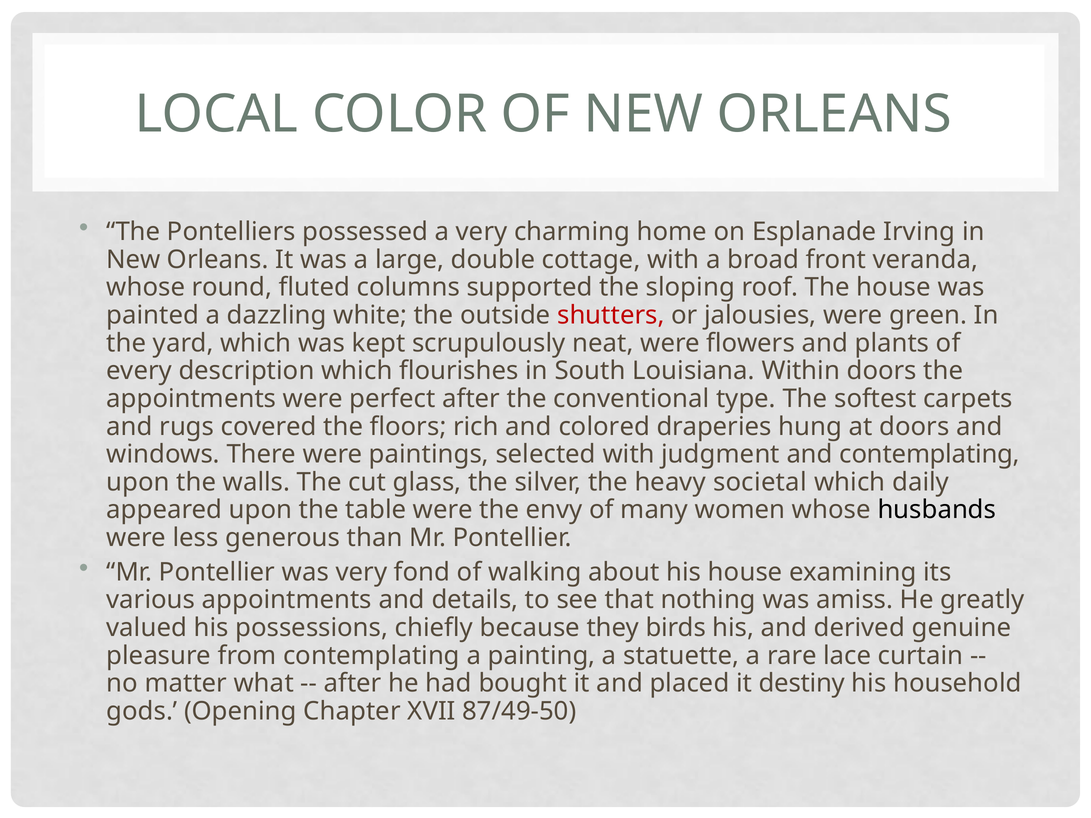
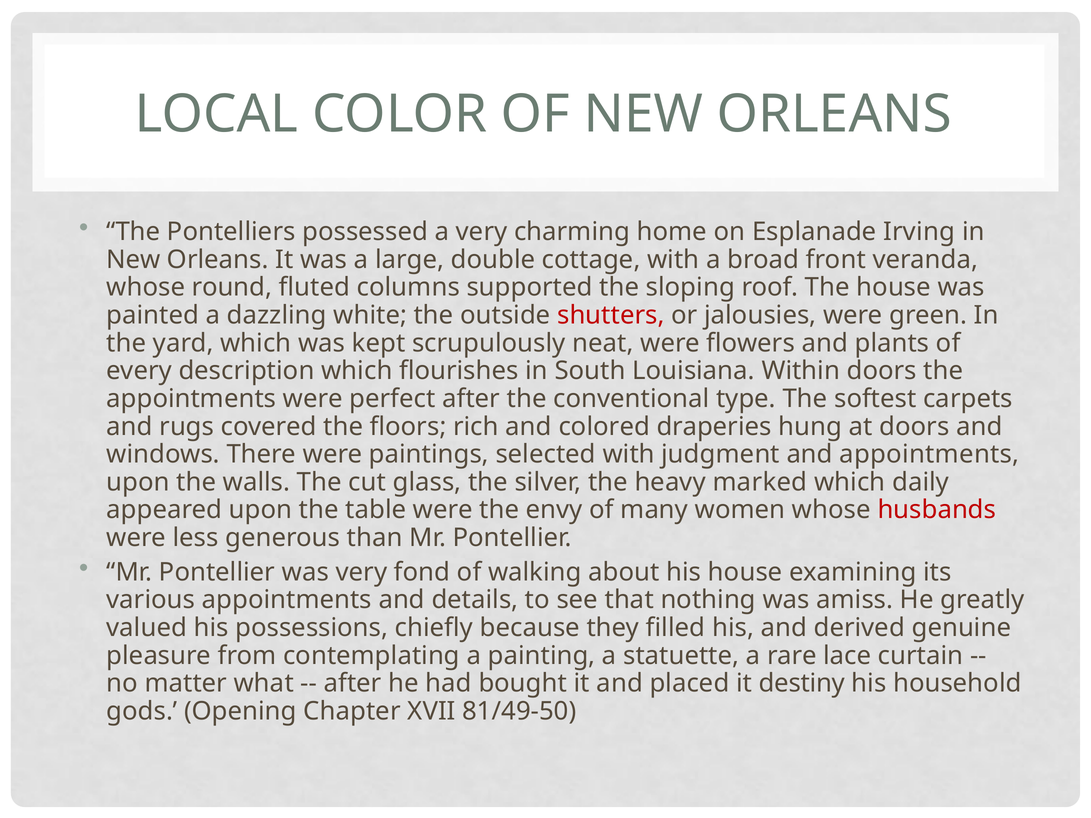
and contemplating: contemplating -> appointments
societal: societal -> marked
husbands colour: black -> red
birds: birds -> filled
87/49-50: 87/49-50 -> 81/49-50
